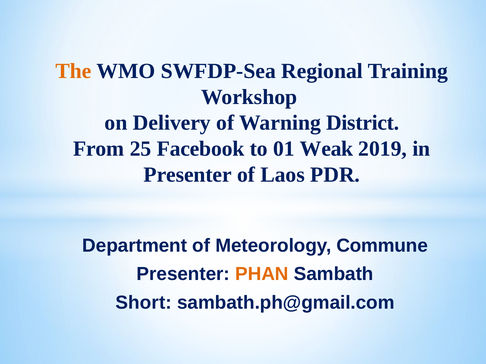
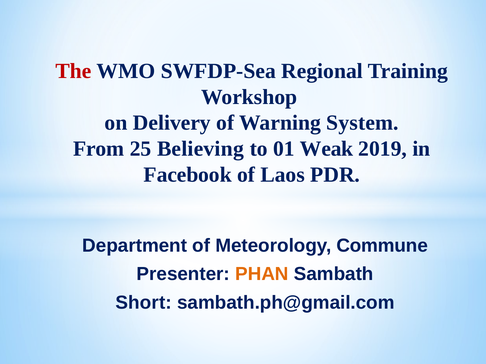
The colour: orange -> red
District: District -> System
Facebook: Facebook -> Believing
Presenter at (188, 175): Presenter -> Facebook
